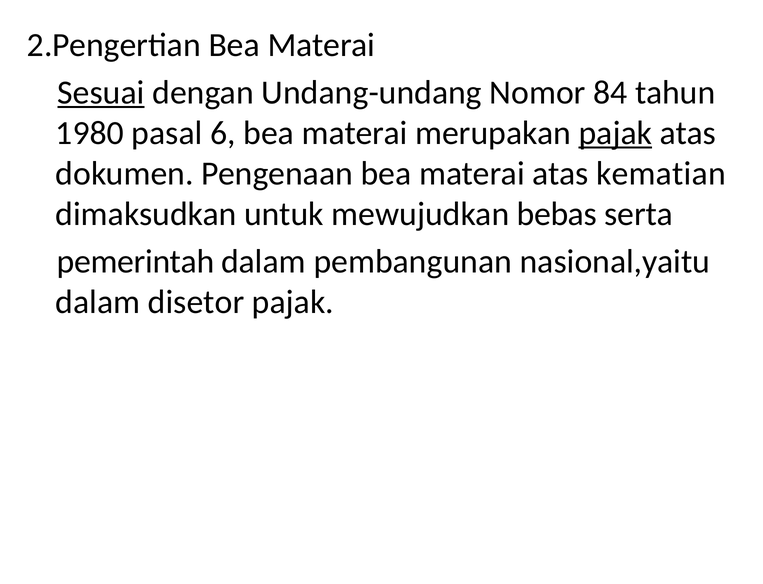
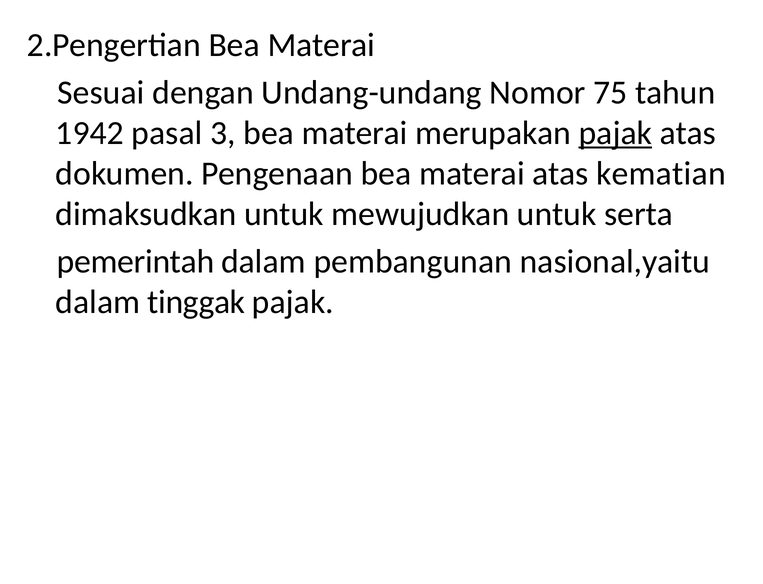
Sesuai underline: present -> none
84: 84 -> 75
1980: 1980 -> 1942
6: 6 -> 3
mewujudkan bebas: bebas -> untuk
disetor: disetor -> tinggak
